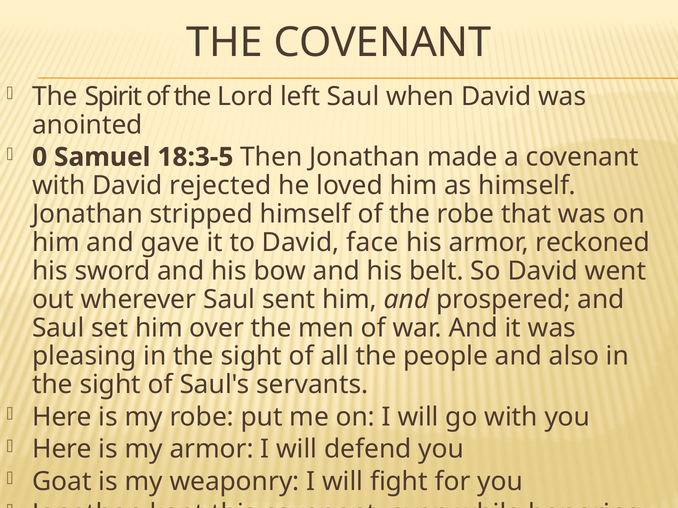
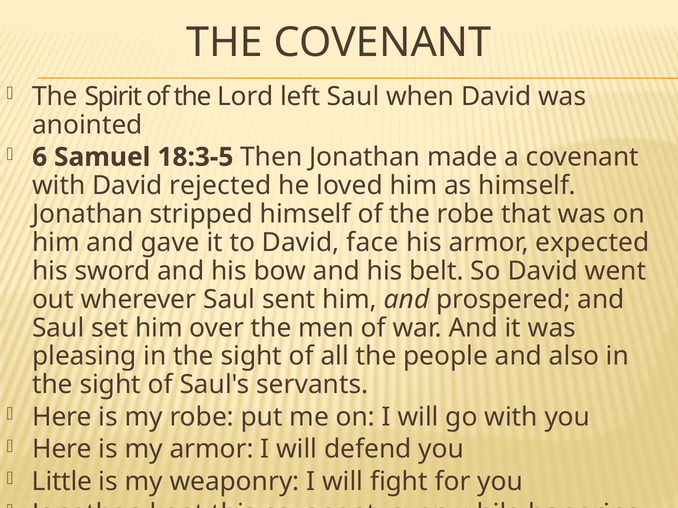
0: 0 -> 6
reckoned: reckoned -> expected
Goat: Goat -> Little
